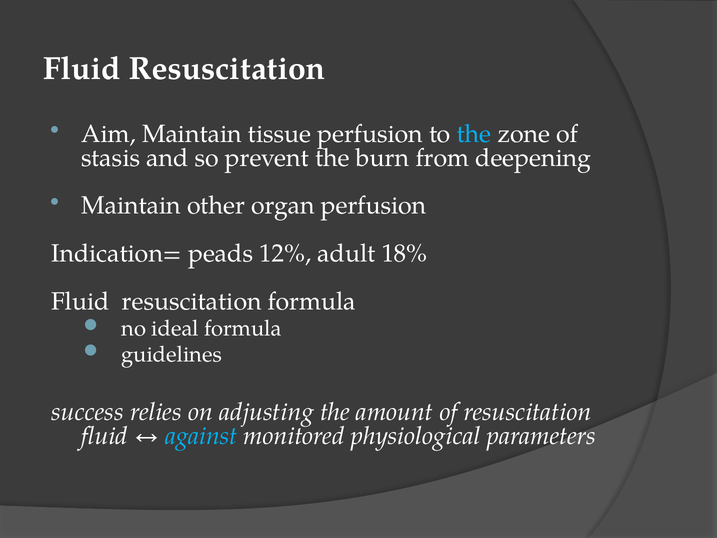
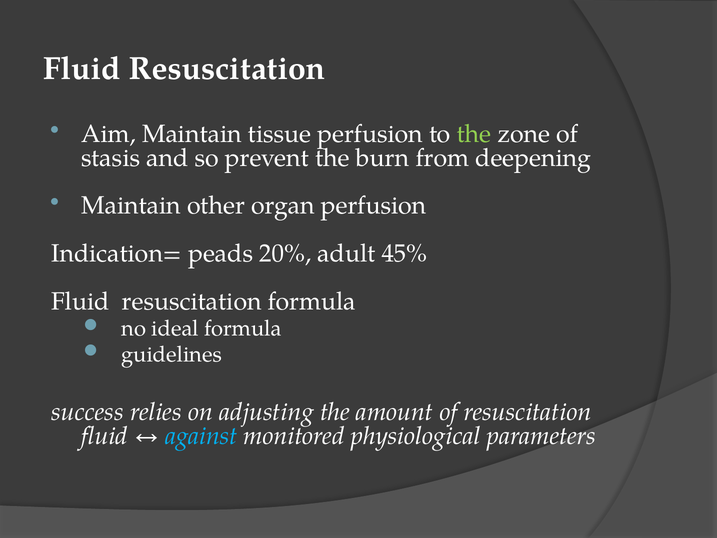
the at (474, 134) colour: light blue -> light green
12%: 12% -> 20%
18%: 18% -> 45%
